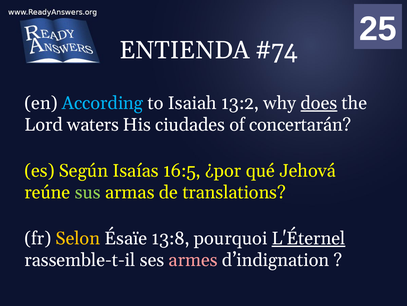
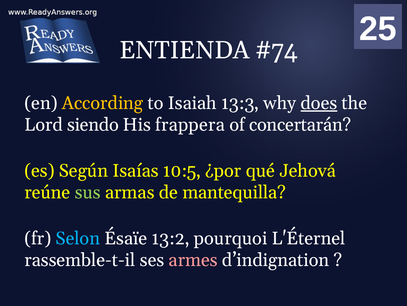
According colour: light blue -> yellow
13:2: 13:2 -> 13:3
waters: waters -> siendo
ciudades: ciudades -> frappera
16:5: 16:5 -> 10:5
translations: translations -> mantequilla
Selon colour: yellow -> light blue
13:8: 13:8 -> 13:2
L'Éternel underline: present -> none
